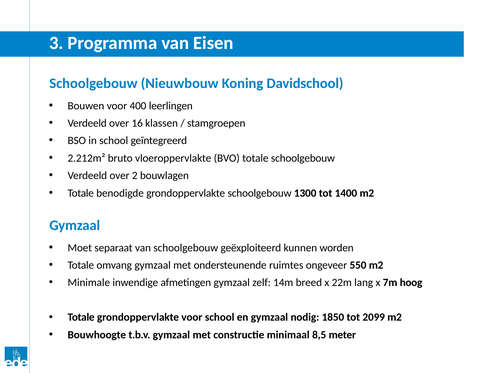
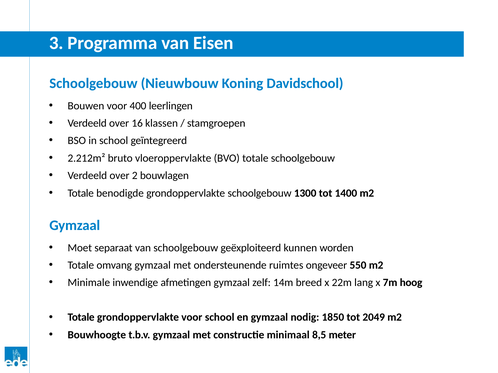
2099: 2099 -> 2049
